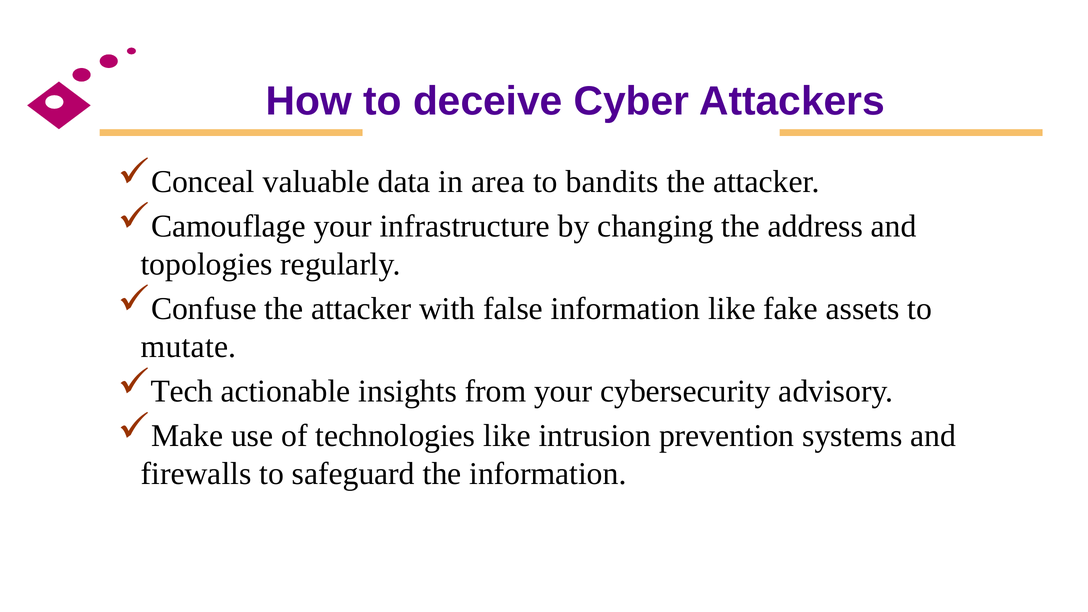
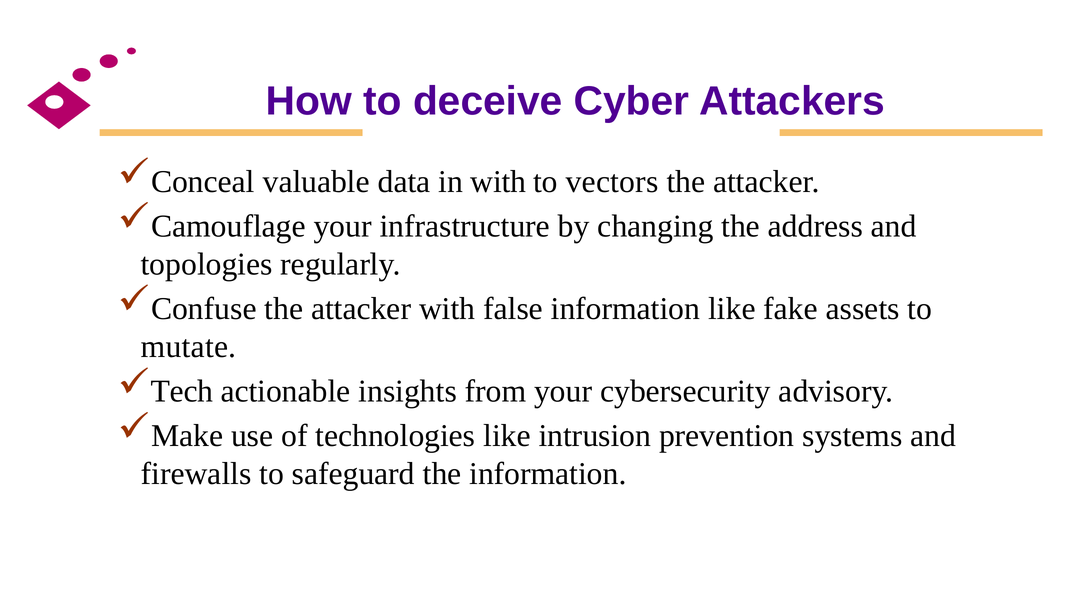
in area: area -> with
bandits: bandits -> vectors
